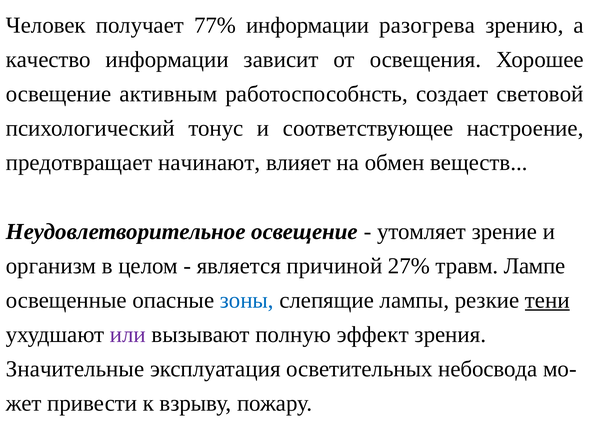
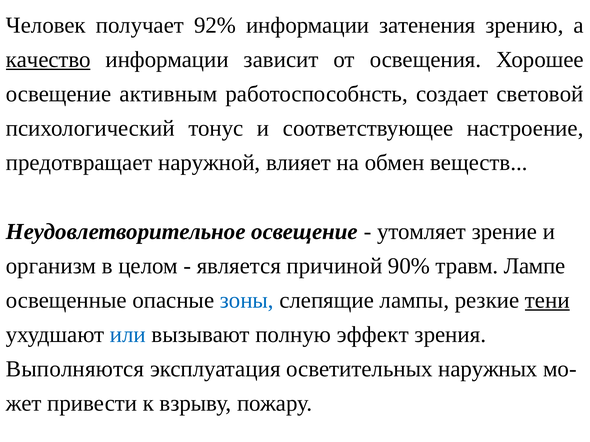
77%: 77% -> 92%
разогрева: разогрева -> затенения
качество underline: none -> present
начинают: начинают -> наружной
27%: 27% -> 90%
или colour: purple -> blue
Значительные: Значительные -> Выполняются
небосвода: небосвода -> наружных
